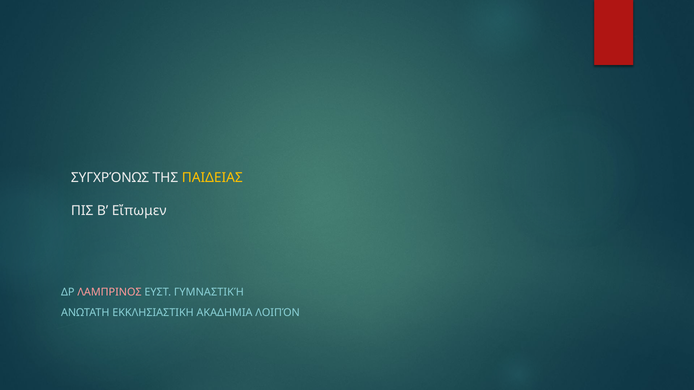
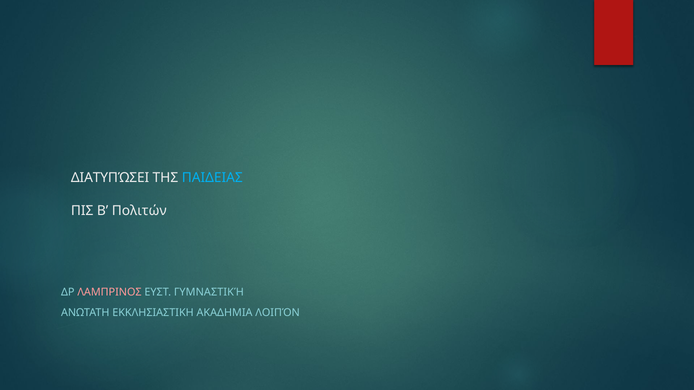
ΣΥΓΧΡΌΝΩΣ: ΣΥΓΧΡΌΝΩΣ -> ΔΙΑΤΥΠΏΣΕΙ
ΠΑΙΔΕΙΑΣ colour: yellow -> light blue
Εἴπωμεν: Εἴπωμεν -> Πολιτών
